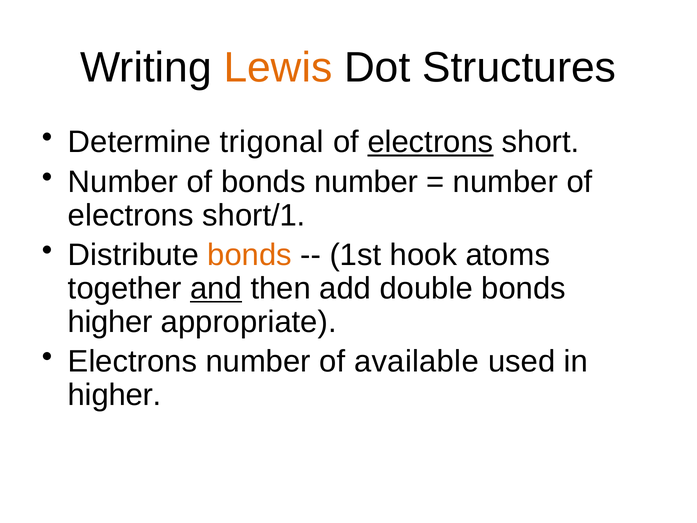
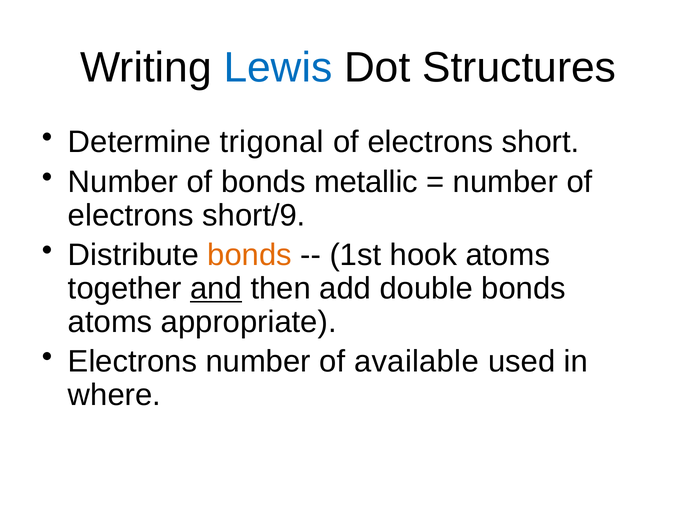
Lewis colour: orange -> blue
electrons at (430, 142) underline: present -> none
bonds number: number -> metallic
short/1: short/1 -> short/9
higher at (110, 322): higher -> atoms
higher at (115, 395): higher -> where
